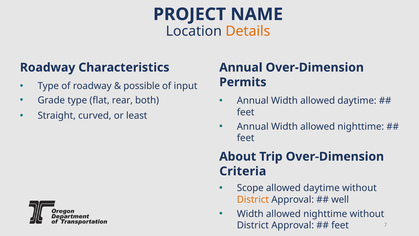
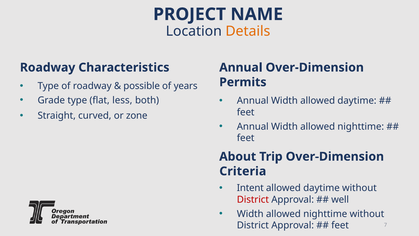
input: input -> years
rear: rear -> less
least: least -> zone
Scope: Scope -> Intent
District at (253, 199) colour: orange -> red
